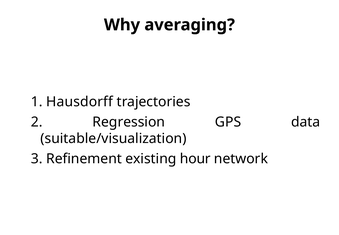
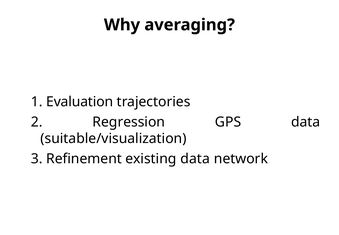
Hausdorff: Hausdorff -> Evaluation
existing hour: hour -> data
